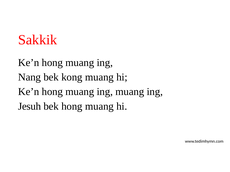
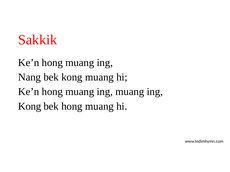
Jesuh at (30, 107): Jesuh -> Kong
